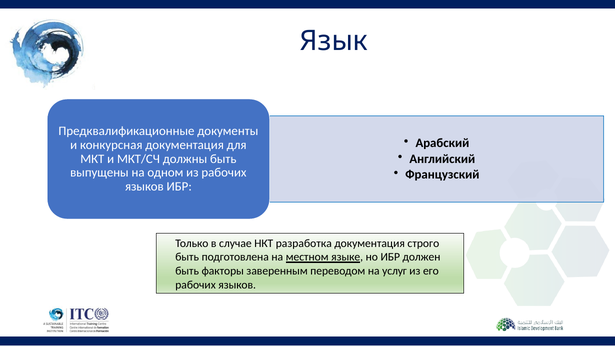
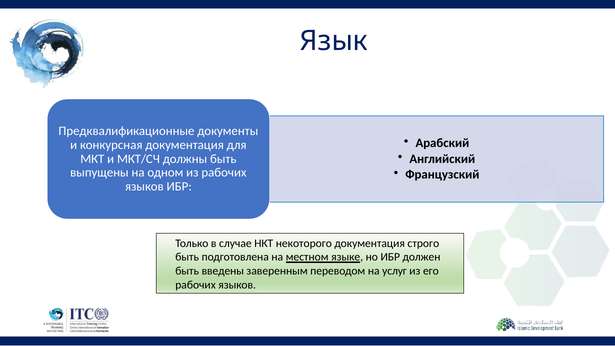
разработка: разработка -> некоторого
факторы: факторы -> введены
